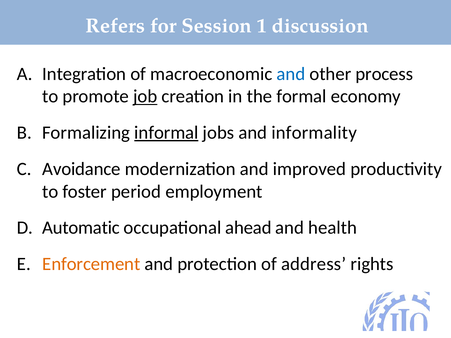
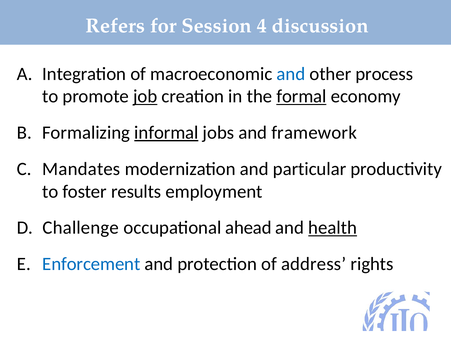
1: 1 -> 4
formal underline: none -> present
informality: informality -> framework
Avoidance: Avoidance -> Mandates
improved: improved -> particular
period: period -> results
Automatic: Automatic -> Challenge
health underline: none -> present
Enforcement colour: orange -> blue
